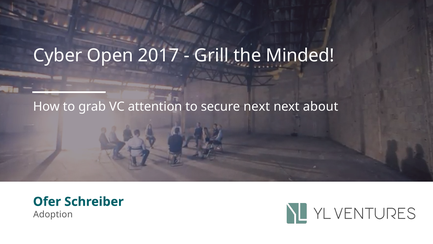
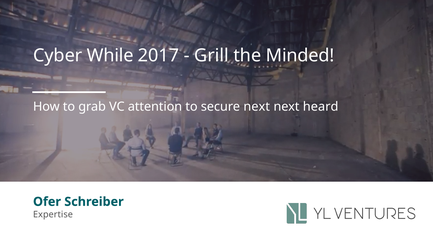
Open: Open -> While
about: about -> heard
Adoption: Adoption -> Expertise
